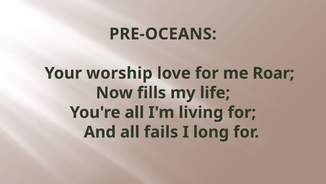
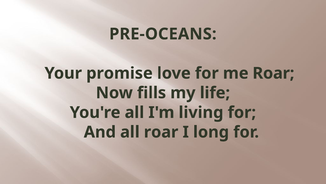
worship: worship -> promise
all fails: fails -> roar
